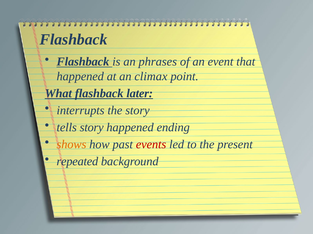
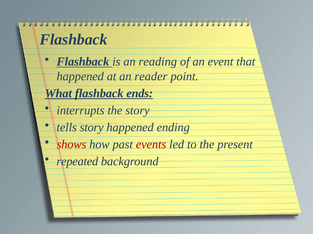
phrases: phrases -> reading
climax: climax -> reader
later: later -> ends
shows colour: orange -> red
